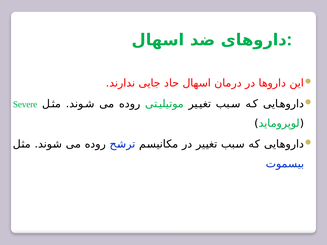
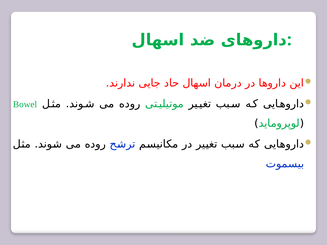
Severe: Severe -> Bowel
